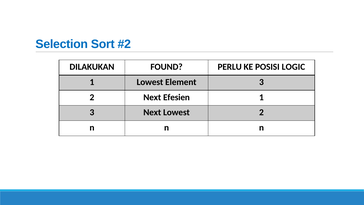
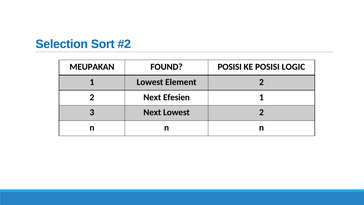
DILAKUKAN: DILAKUKAN -> MEUPAKAN
FOUND PERLU: PERLU -> POSISI
Element 3: 3 -> 2
